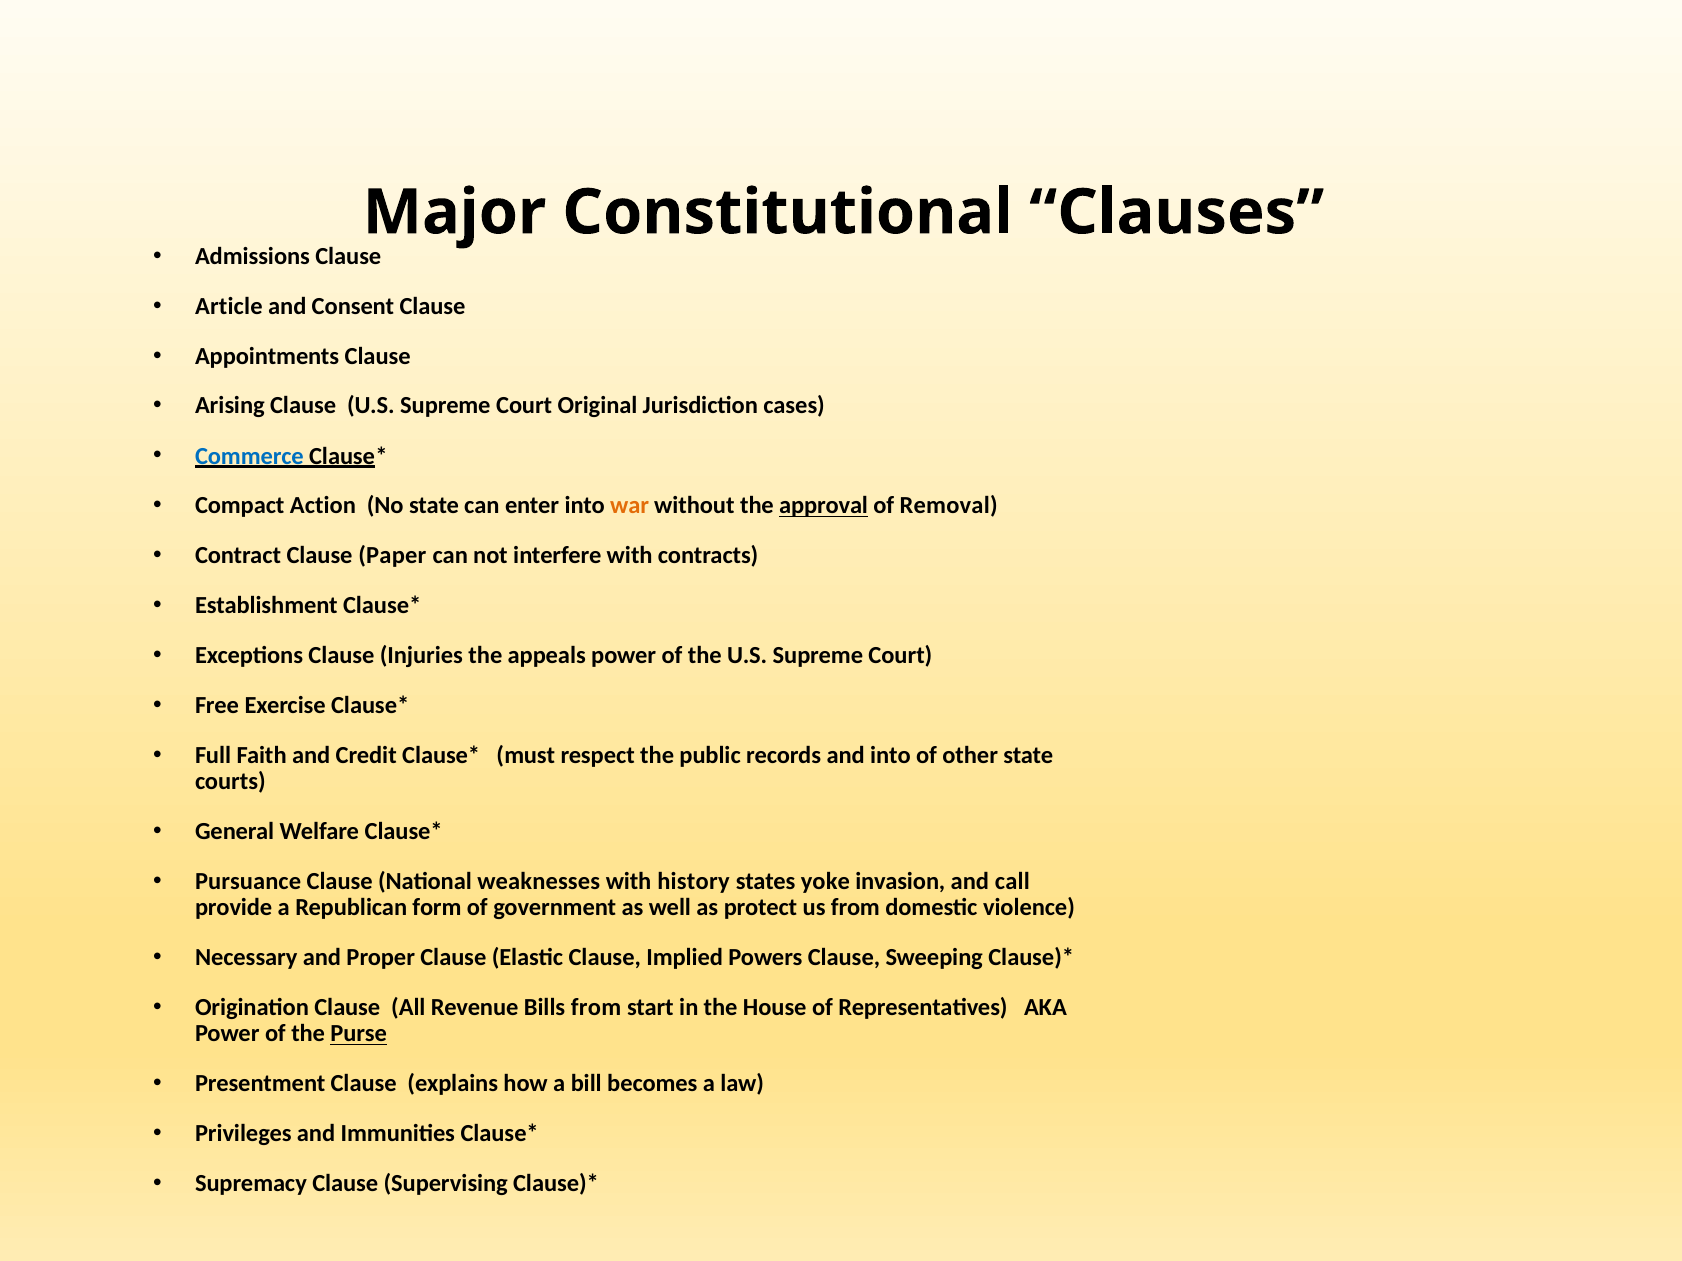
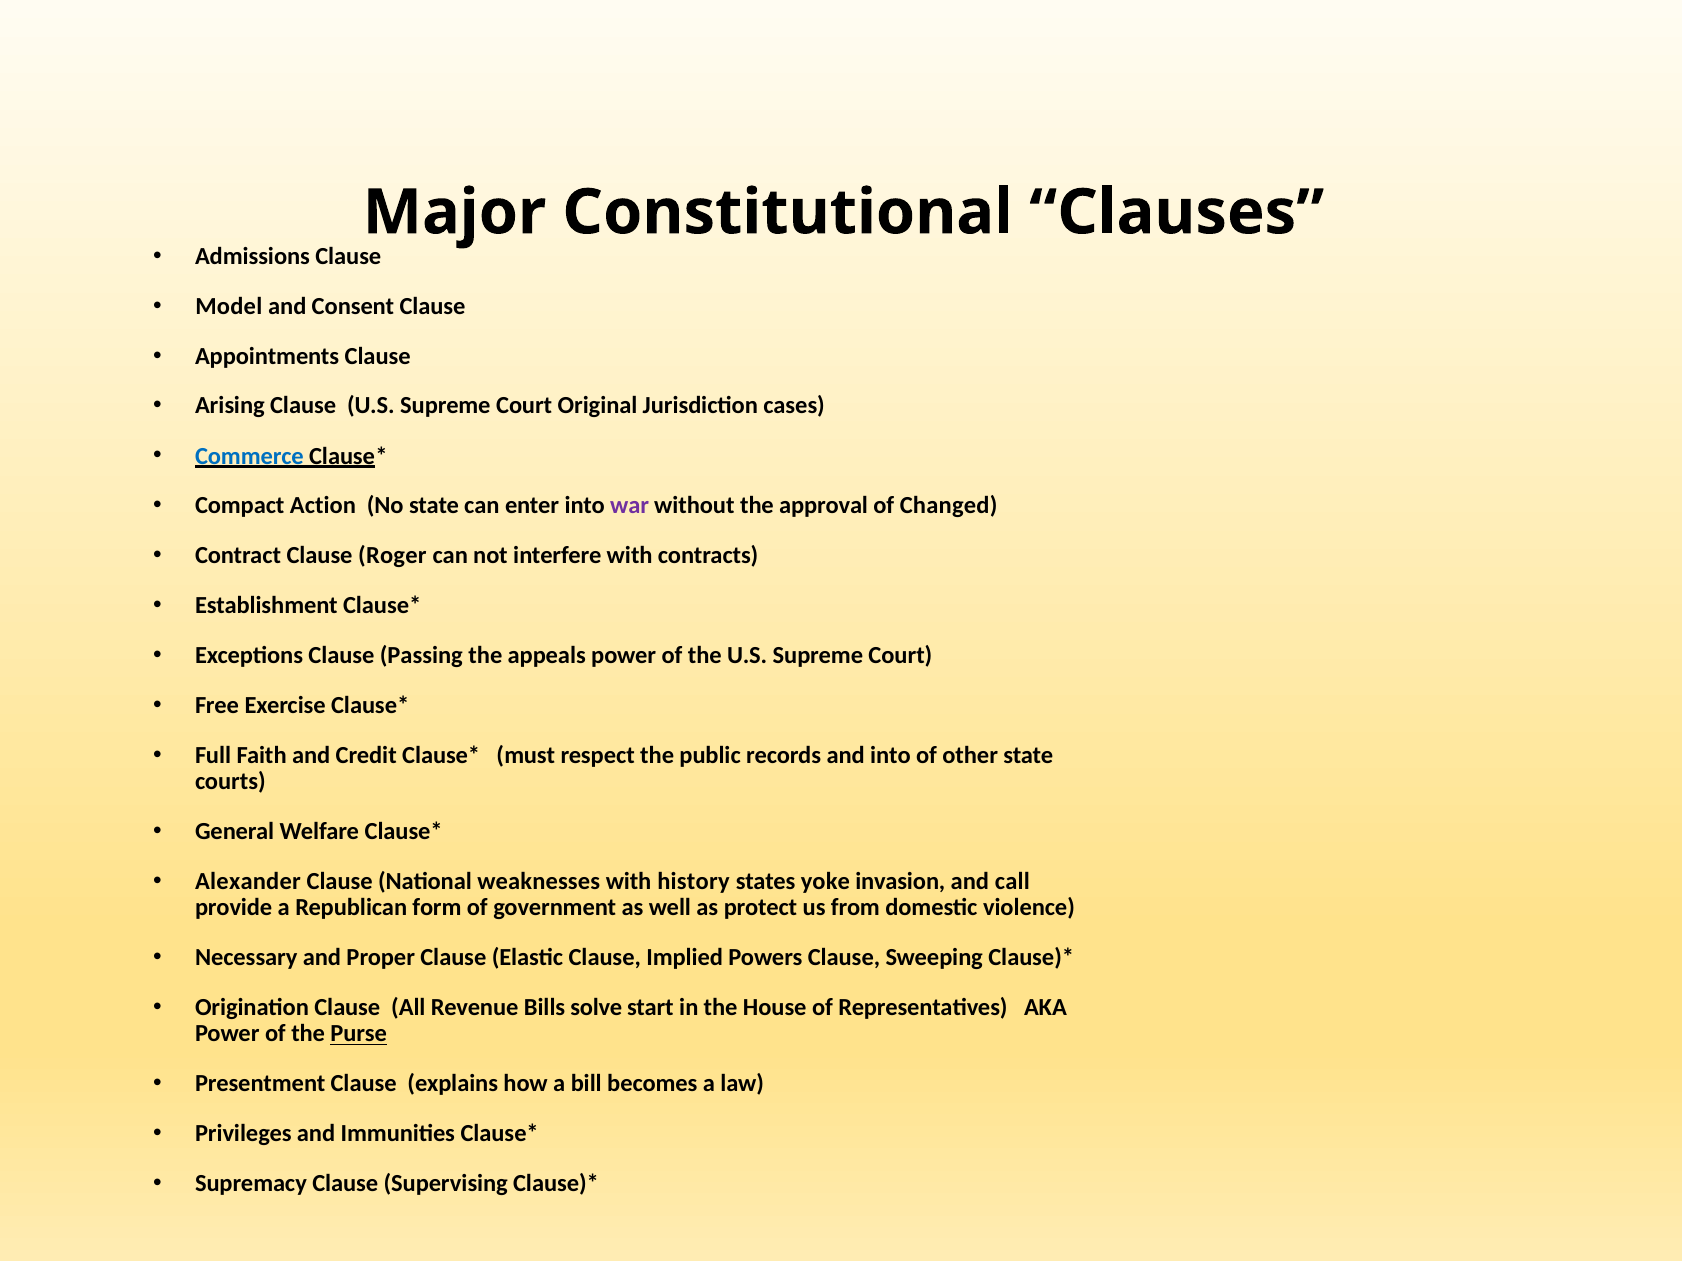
Article: Article -> Model
war colour: orange -> purple
approval underline: present -> none
Removal: Removal -> Changed
Paper: Paper -> Roger
Injuries: Injuries -> Passing
Pursuance: Pursuance -> Alexander
Bills from: from -> solve
